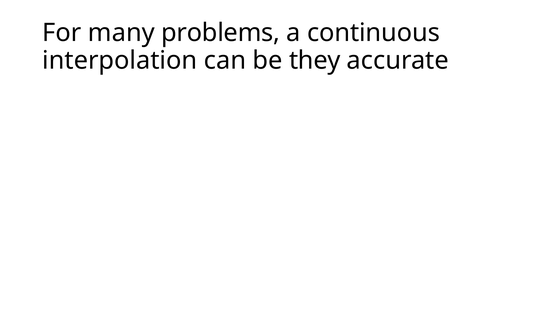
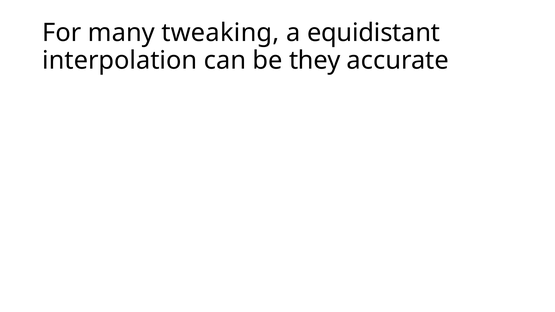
problems: problems -> tweaking
continuous: continuous -> equidistant
